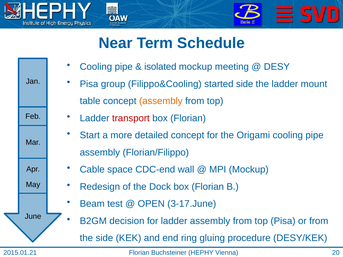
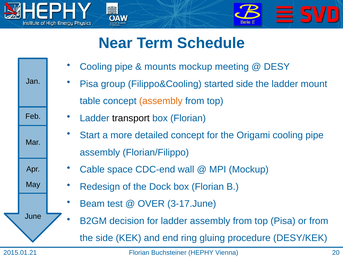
isolated: isolated -> mounts
transport colour: red -> black
OPEN: OPEN -> OVER
